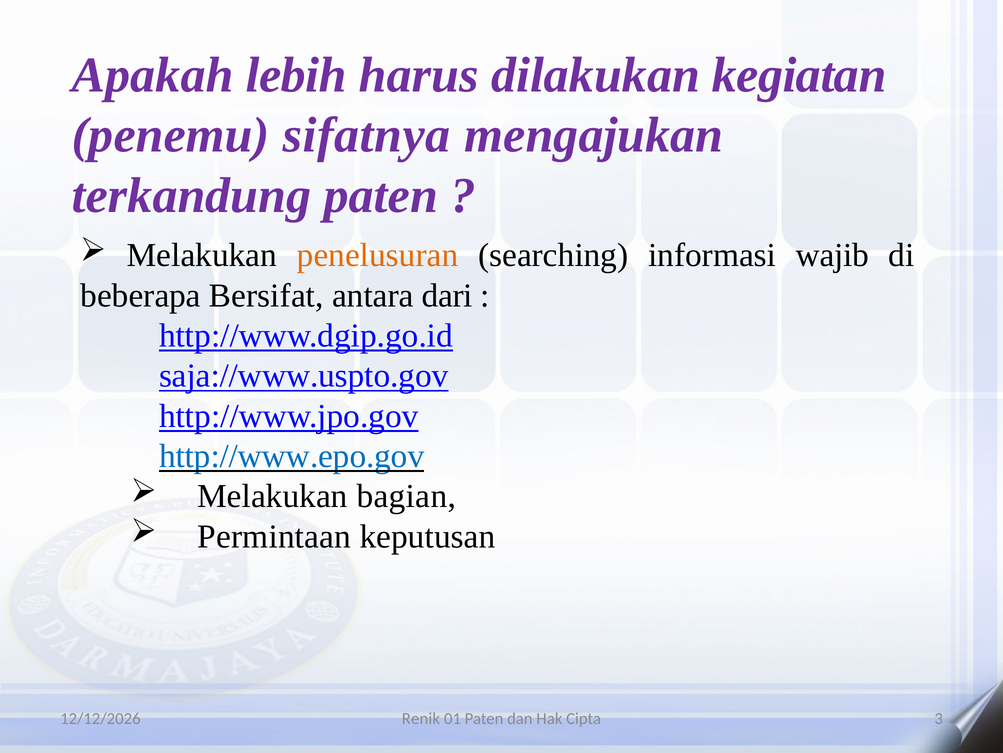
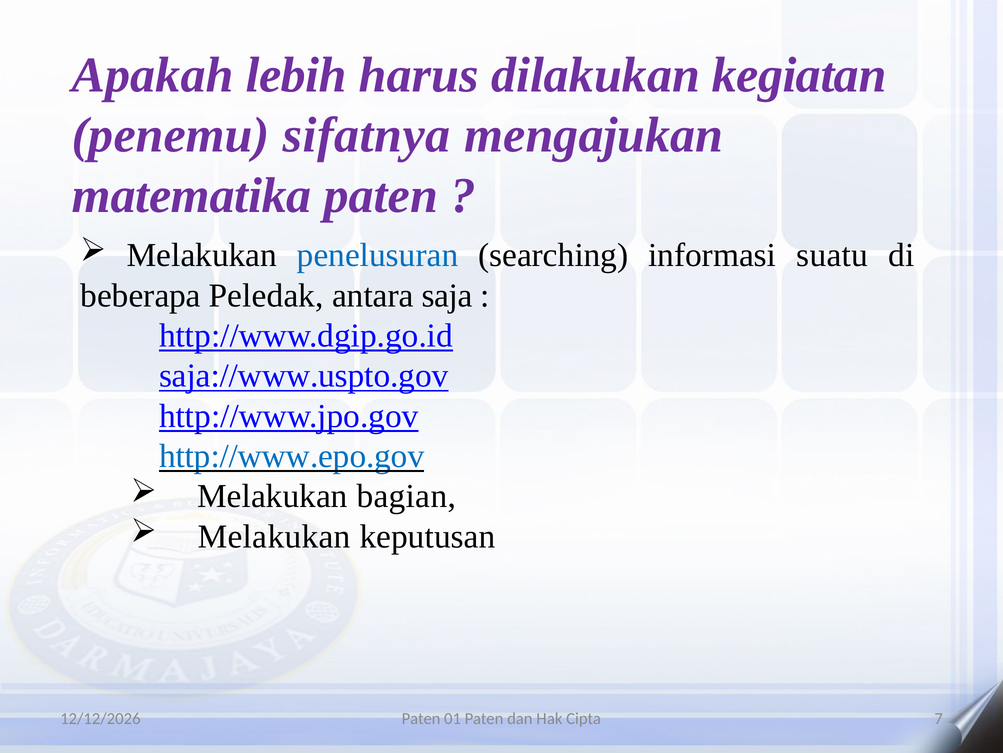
terkandung: terkandung -> matematika
penelusuran colour: orange -> blue
wajib: wajib -> suatu
Bersifat: Bersifat -> Peledak
dari: dari -> saja
Permintaan at (274, 536): Permintaan -> Melakukan
Renik at (421, 718): Renik -> Paten
3: 3 -> 7
